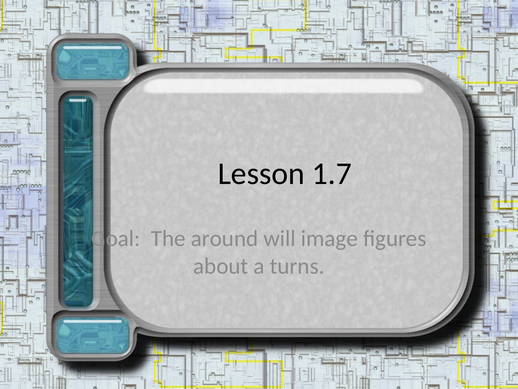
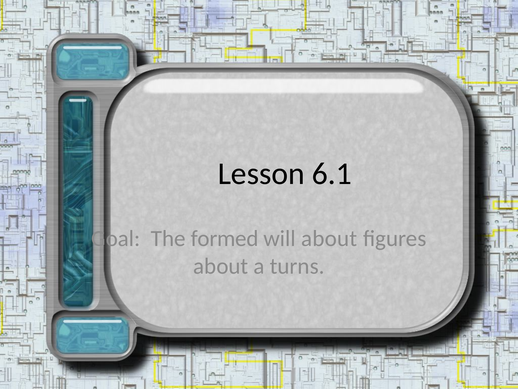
1.7: 1.7 -> 6.1
around: around -> formed
will image: image -> about
